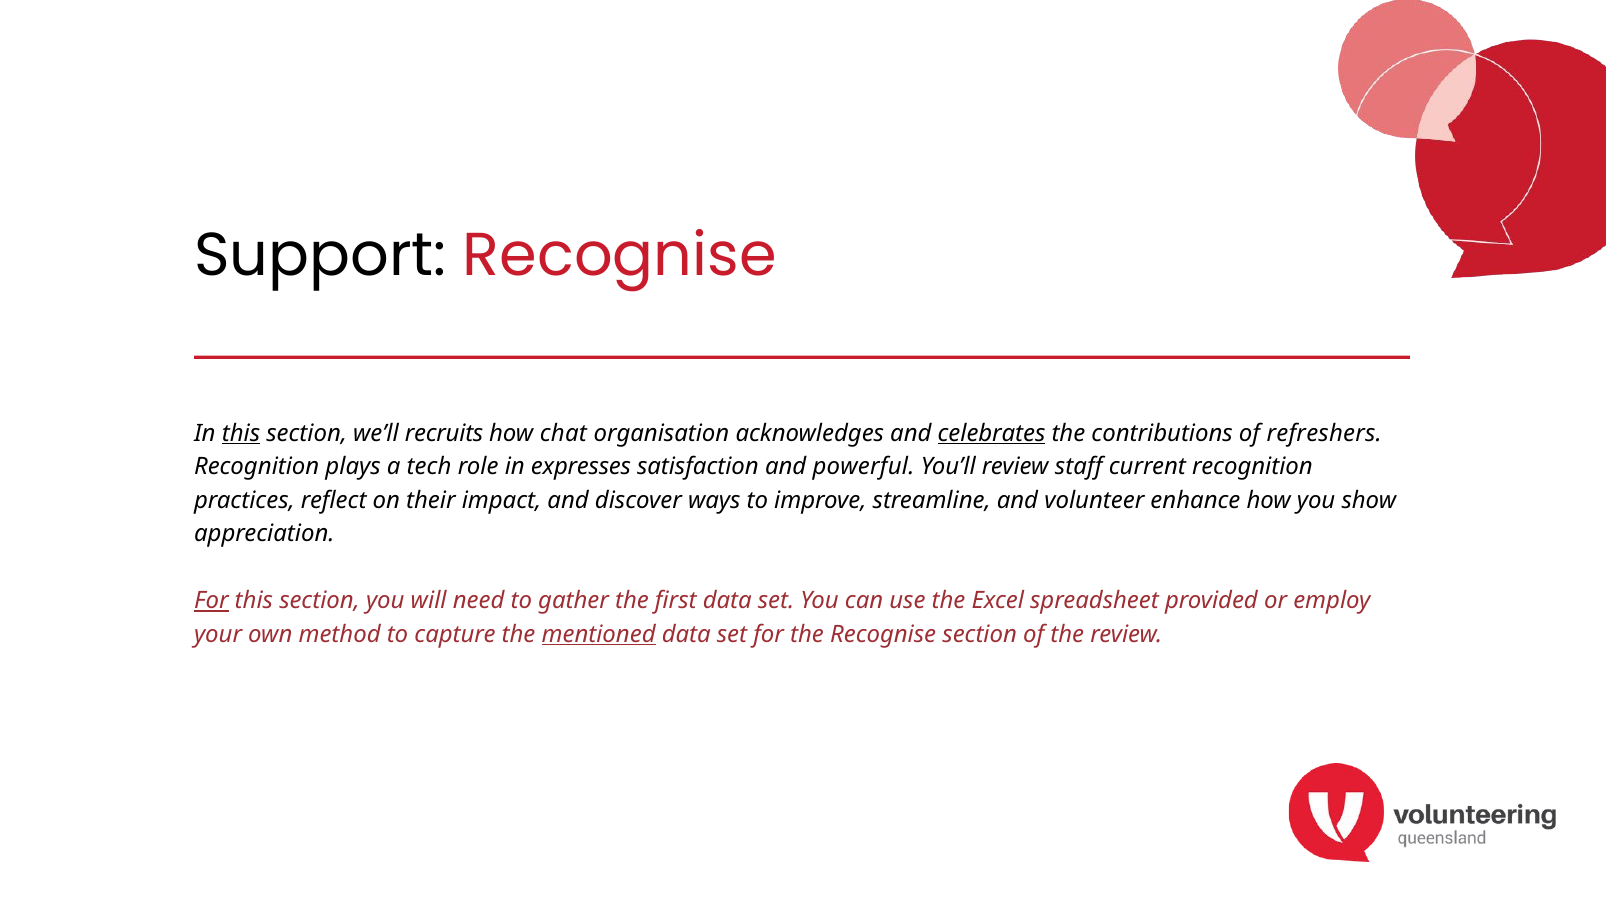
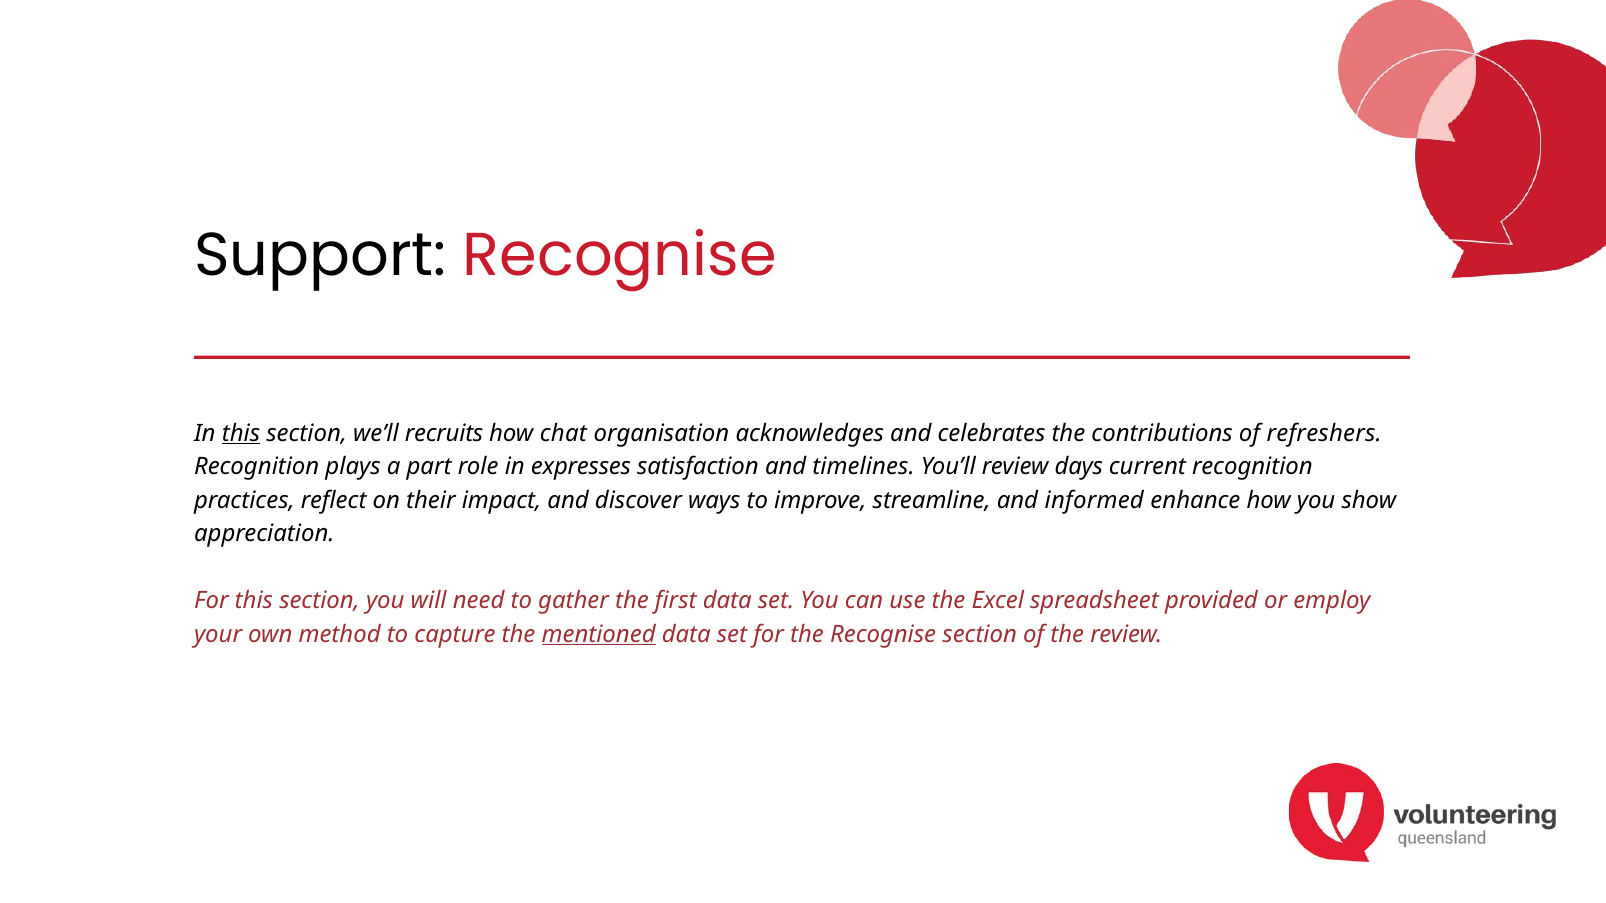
celebrates underline: present -> none
tech: tech -> part
powerful: powerful -> timelines
staff: staff -> days
volunteer: volunteer -> informed
For at (211, 601) underline: present -> none
